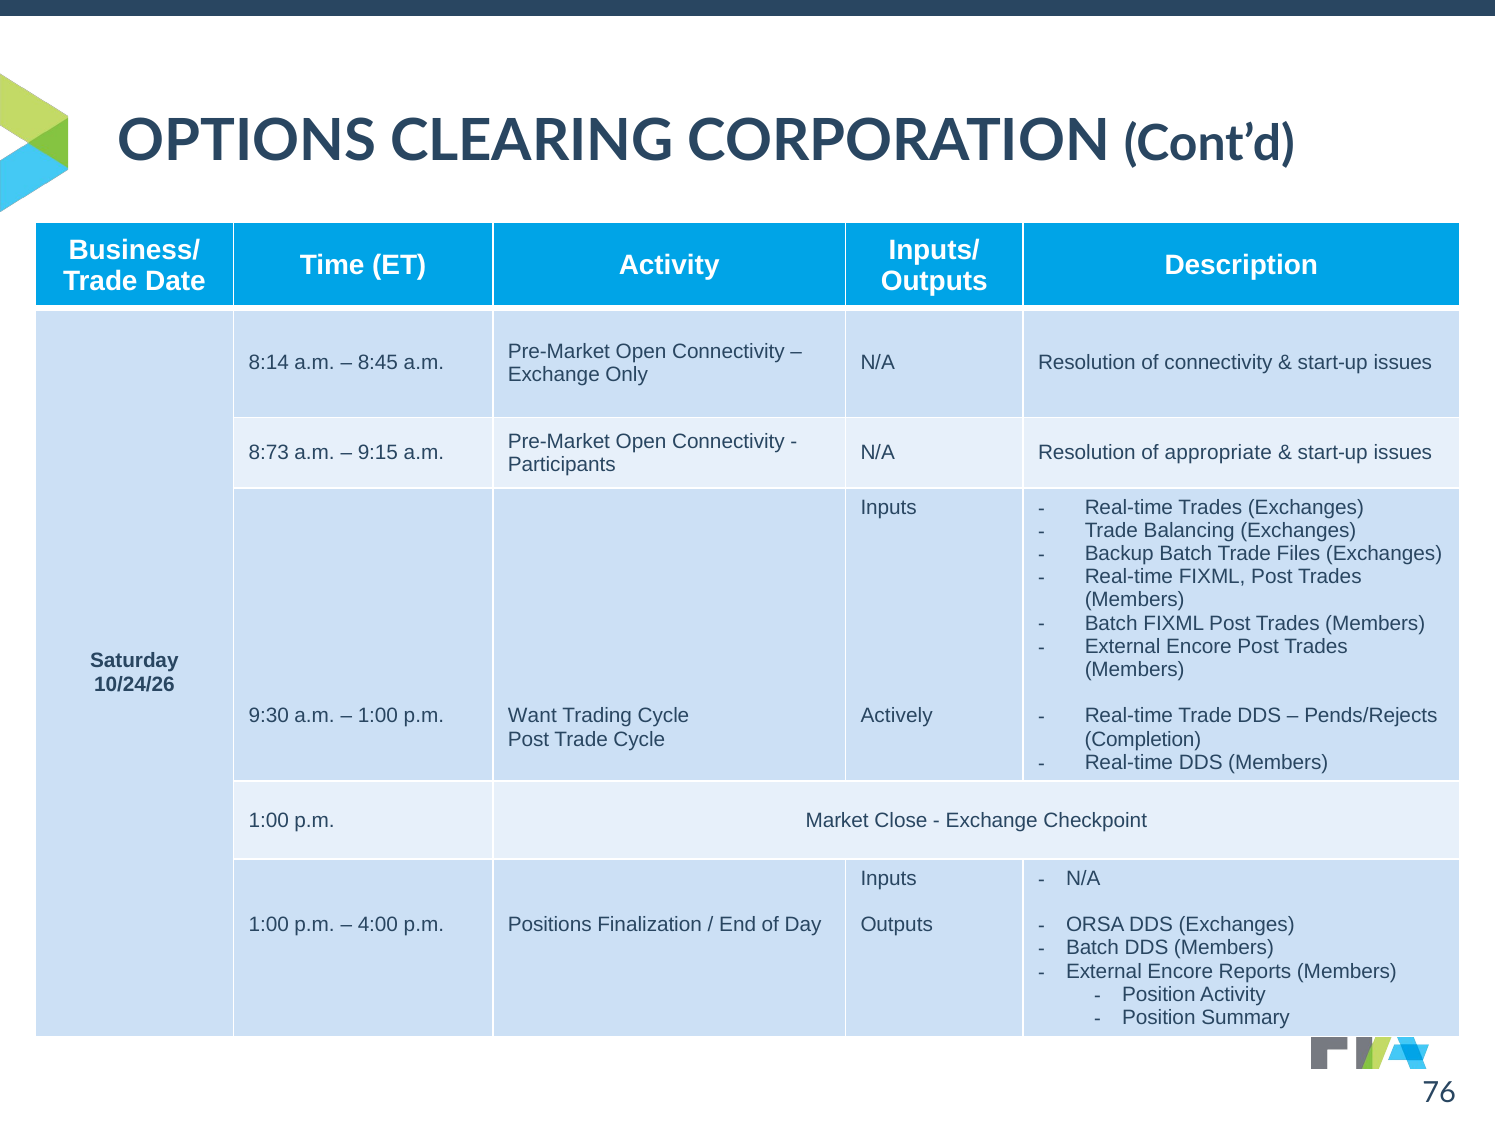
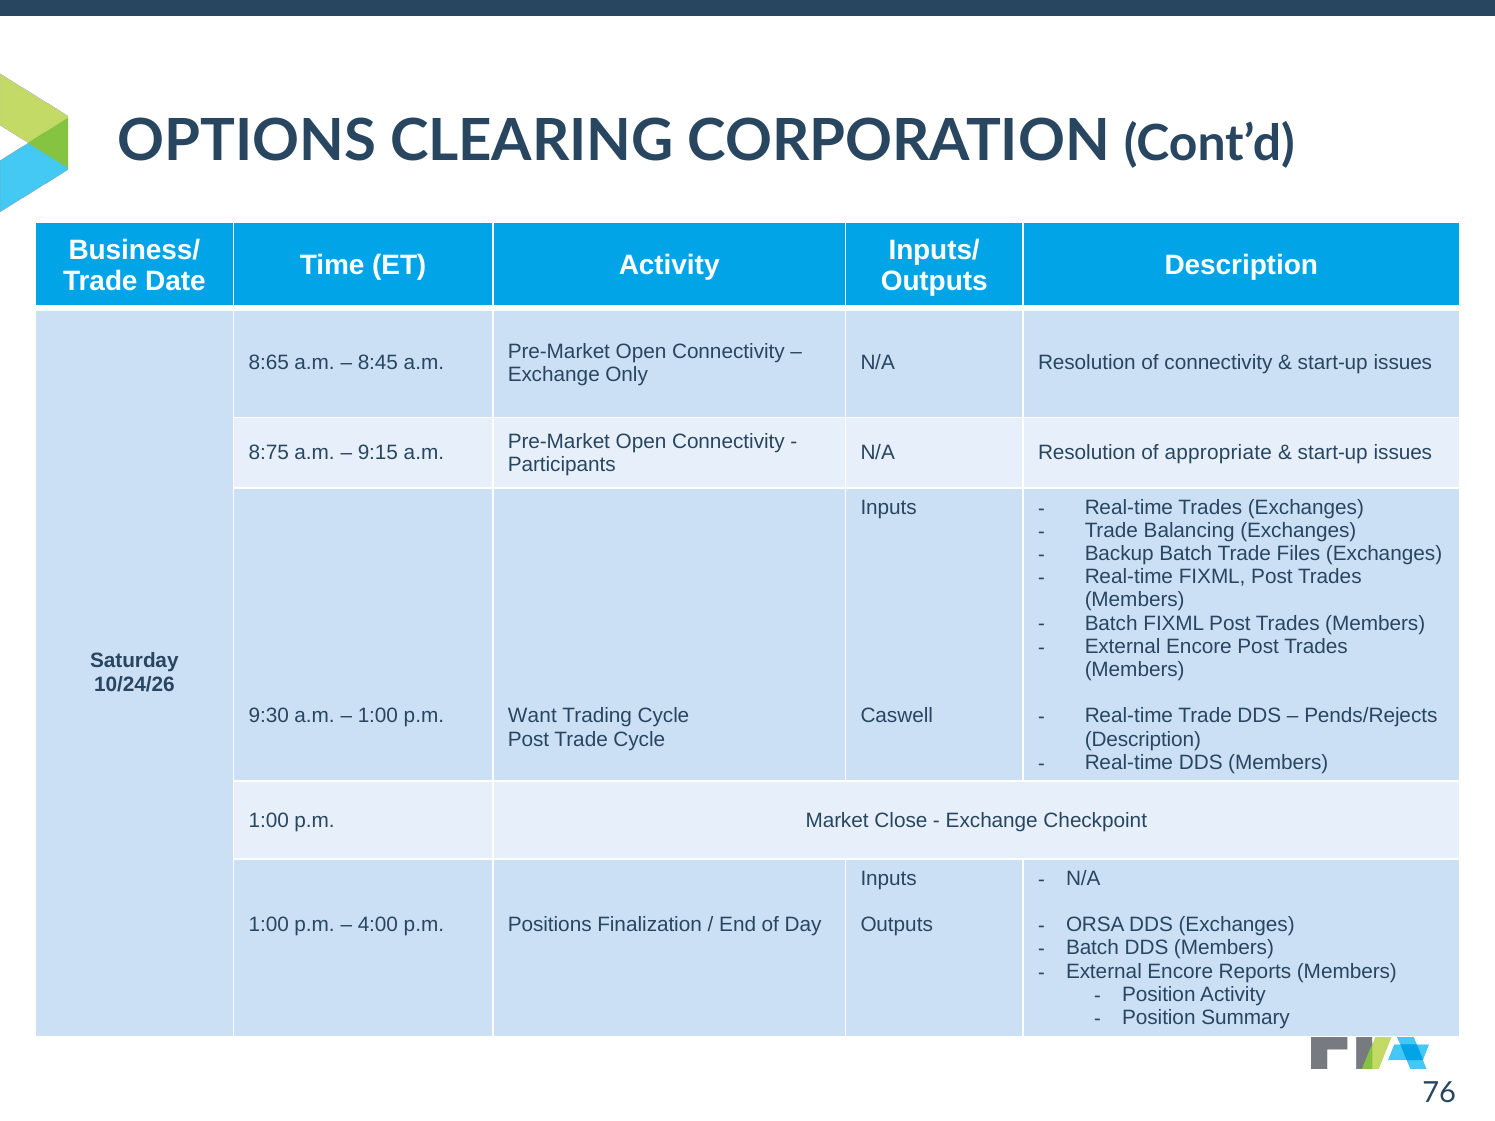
8:14: 8:14 -> 8:65
8:73: 8:73 -> 8:75
Actively: Actively -> Caswell
Completion at (1143, 739): Completion -> Description
